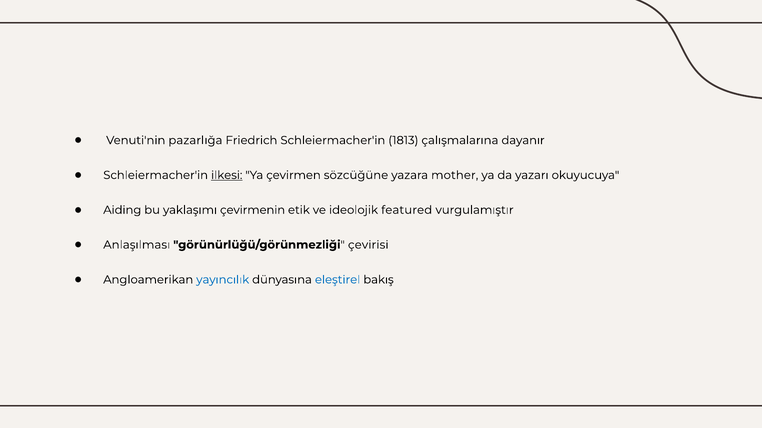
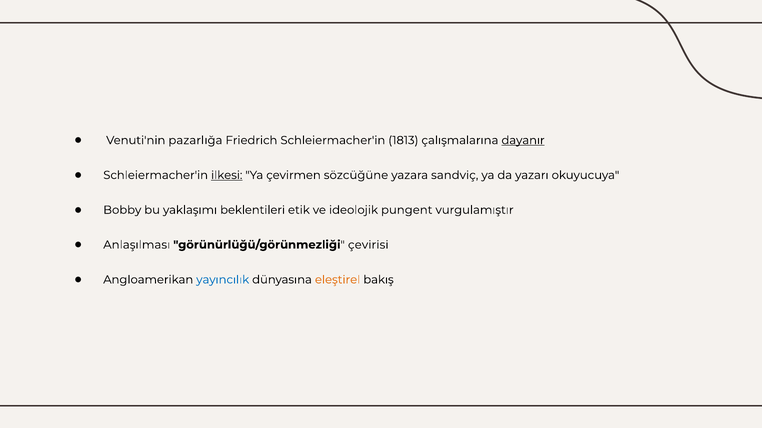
dayanır underline: none -> present
mother: mother -> sandviç
Aiding: Aiding -> Bobby
çevirmenin: çevirmenin -> beklentileri
featured: featured -> pungent
eleştirel colour: blue -> orange
